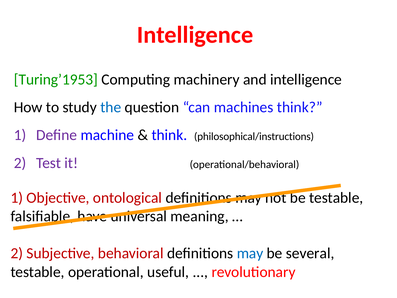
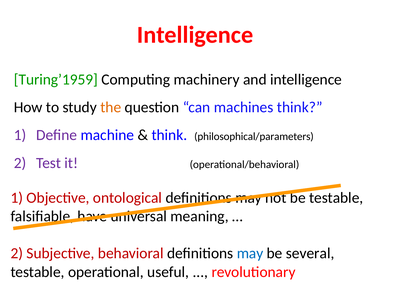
Turing’1953: Turing’1953 -> Turing’1959
the colour: blue -> orange
philosophical/instructions: philosophical/instructions -> philosophical/parameters
